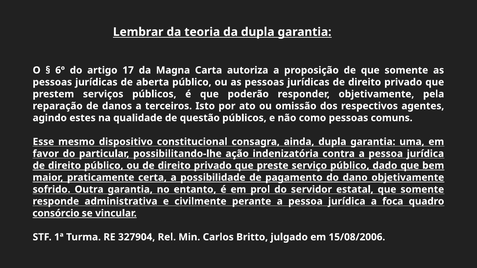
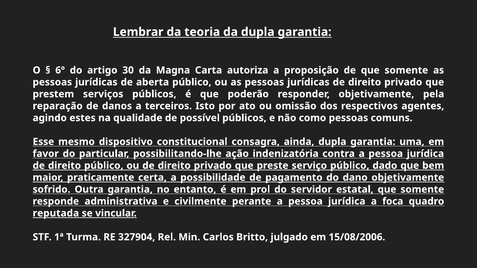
17: 17 -> 30
questão: questão -> possível
consórcio: consórcio -> reputada
